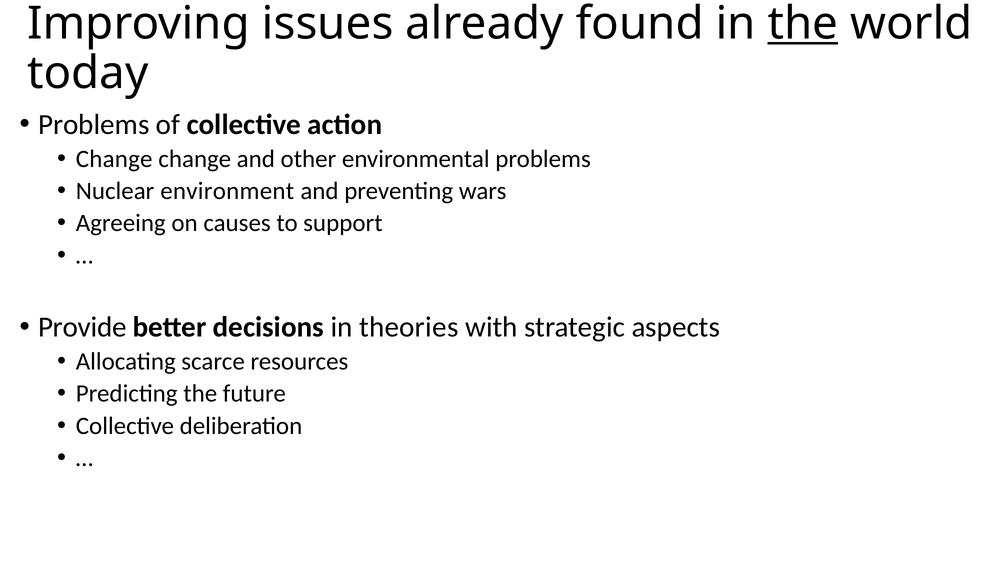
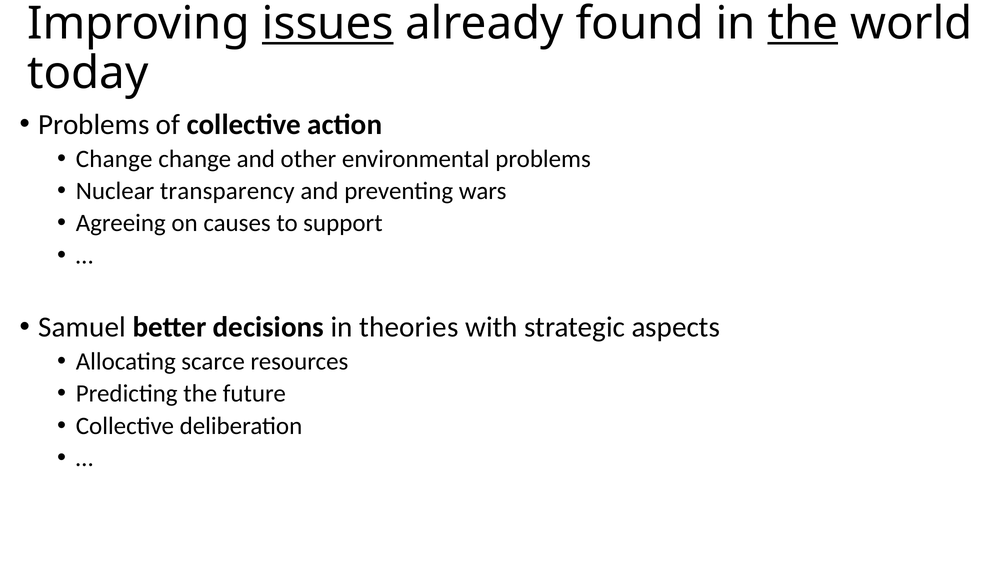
issues underline: none -> present
environment: environment -> transparency
Provide: Provide -> Samuel
